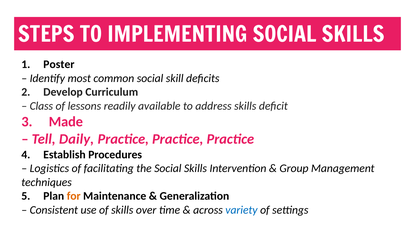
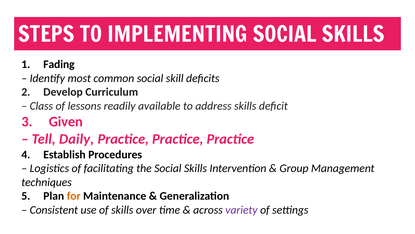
Poster: Poster -> Fading
Made: Made -> Given
variety colour: blue -> purple
